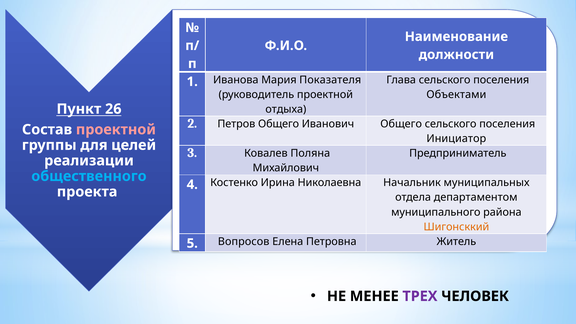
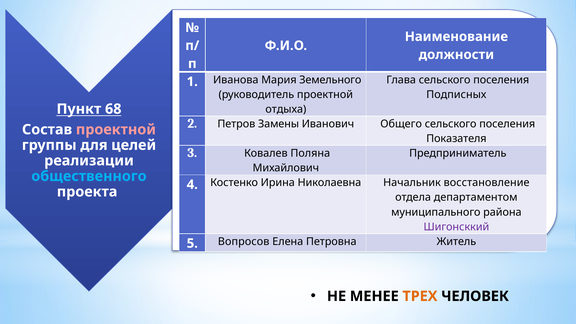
Показателя: Показателя -> Земельного
Объектами: Объектами -> Подписных
26: 26 -> 68
Петров Общего: Общего -> Замены
Инициатор: Инициатор -> Показателя
муниципальных: муниципальных -> восстановление
Шигонсккий colour: orange -> purple
ТРЕХ colour: purple -> orange
